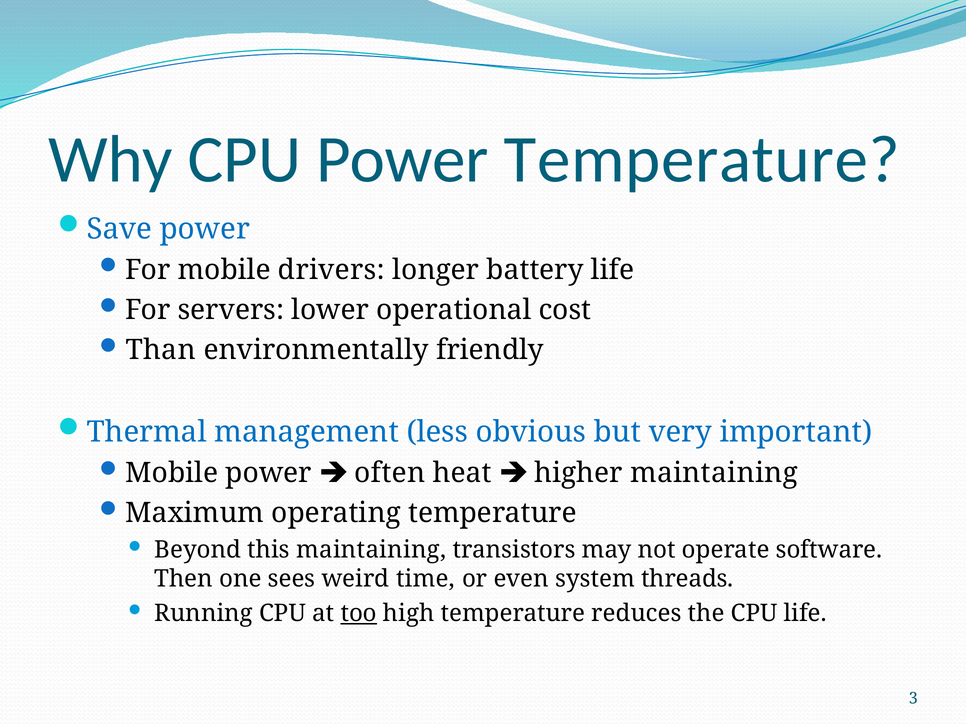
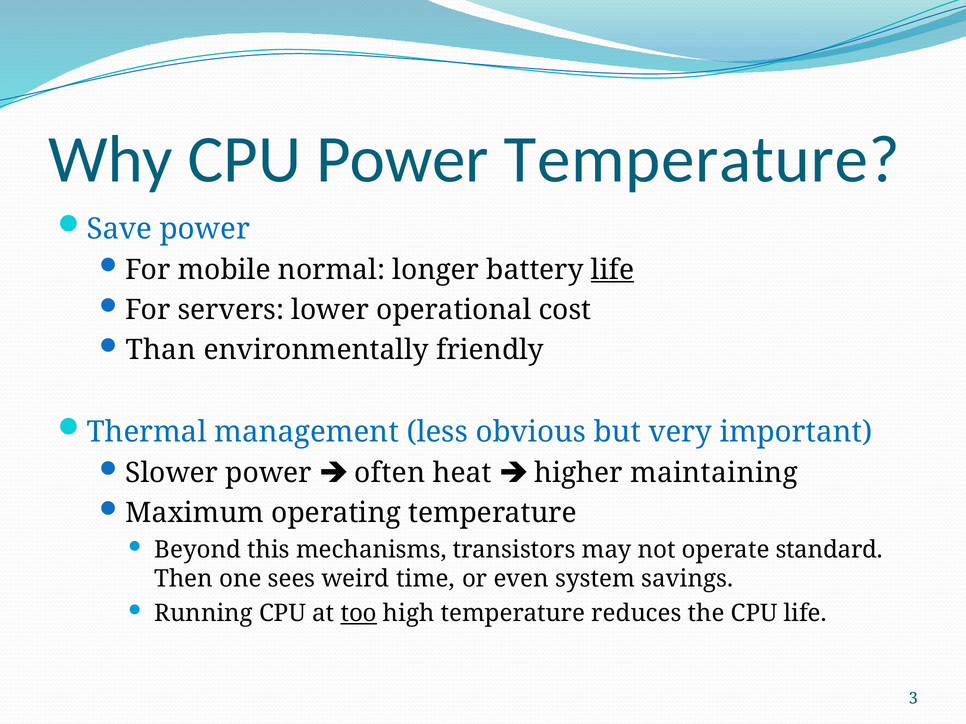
drivers: drivers -> normal
life at (613, 270) underline: none -> present
Mobile at (172, 473): Mobile -> Slower
this maintaining: maintaining -> mechanisms
software: software -> standard
threads: threads -> savings
